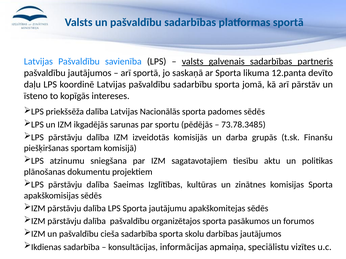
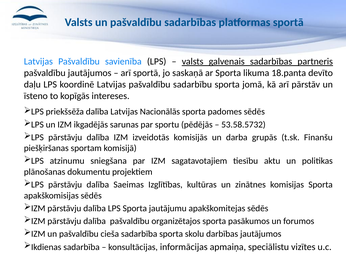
12.panta: 12.panta -> 18.panta
73.78.3485: 73.78.3485 -> 53.58.5732
